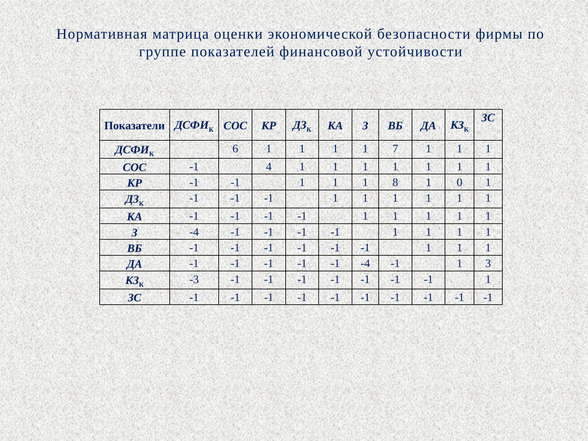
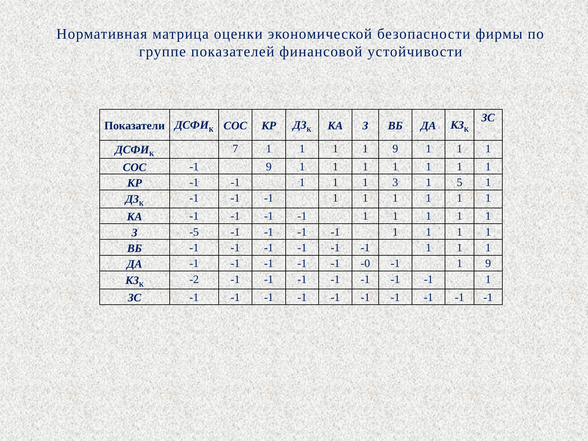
6: 6 -> 7
1 1 7: 7 -> 9
-1 4: 4 -> 9
8: 8 -> 3
0: 0 -> 5
З -4: -4 -> -5
-1 -4: -4 -> -0
-1 1 3: 3 -> 9
-3: -3 -> -2
